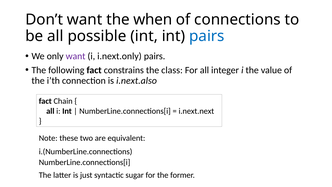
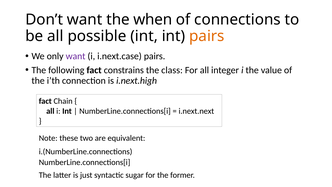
pairs at (207, 36) colour: blue -> orange
i.next.only: i.next.only -> i.next.case
i.next.also: i.next.also -> i.next.high
